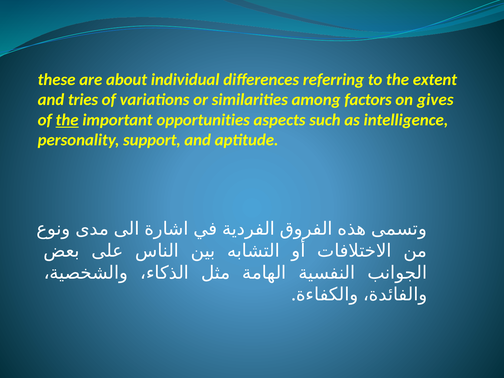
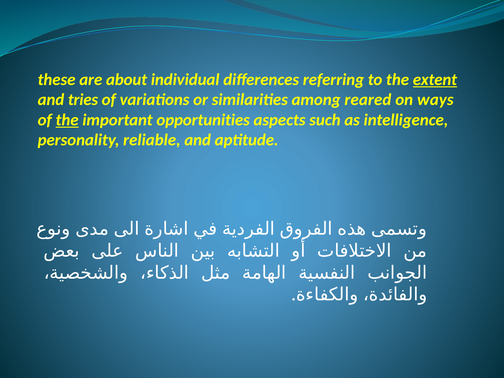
extent underline: none -> present
factors: factors -> reared
gives: gives -> ways
support: support -> reliable
